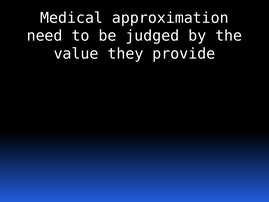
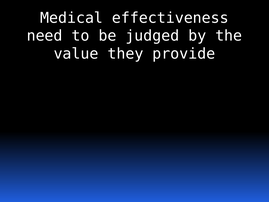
approximation: approximation -> effectiveness
